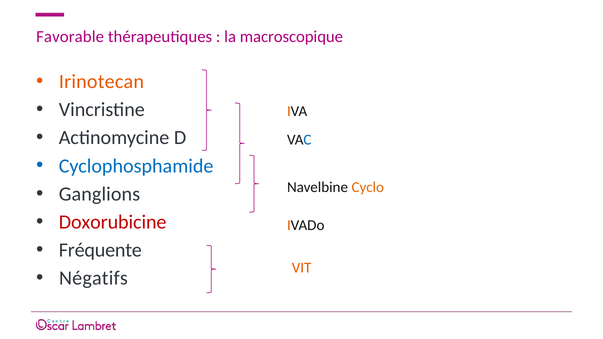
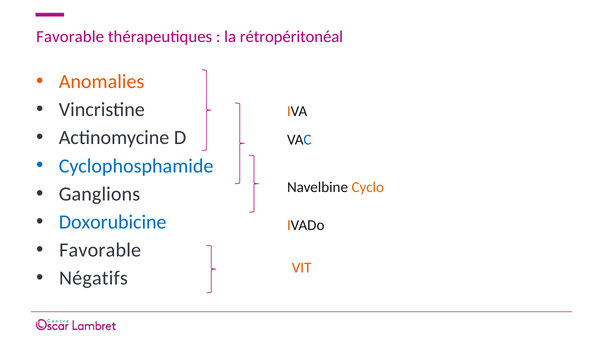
macroscopique: macroscopique -> rétropéritonéal
Irinotecan: Irinotecan -> Anomalies
Doxorubicine colour: red -> blue
Fréquente at (100, 250): Fréquente -> Favorable
